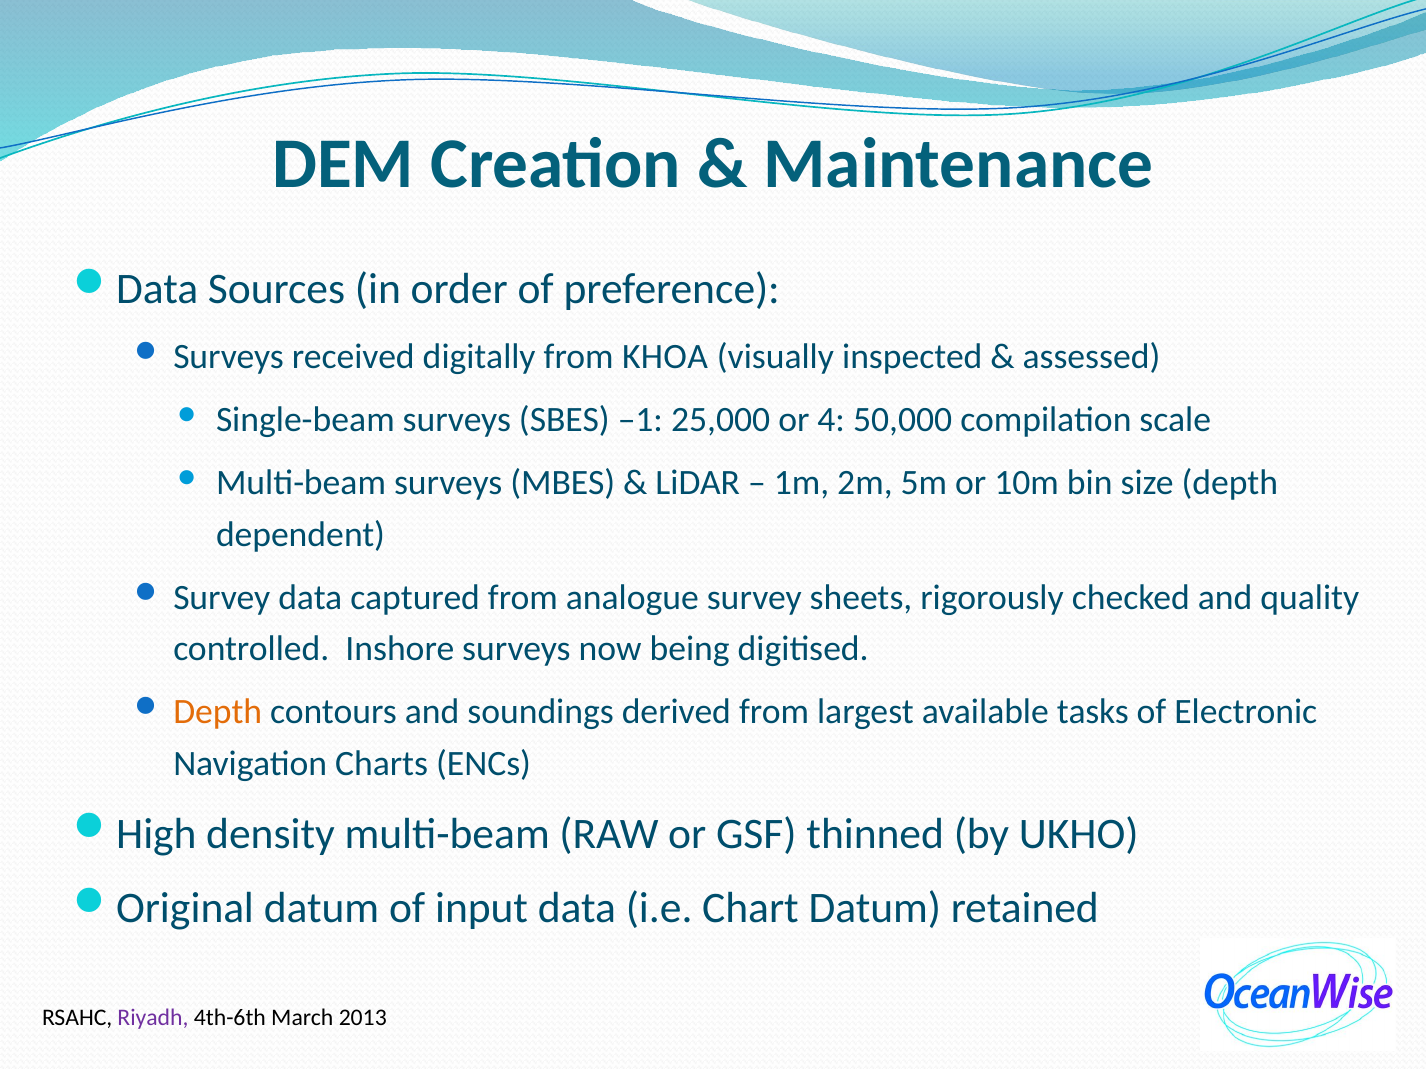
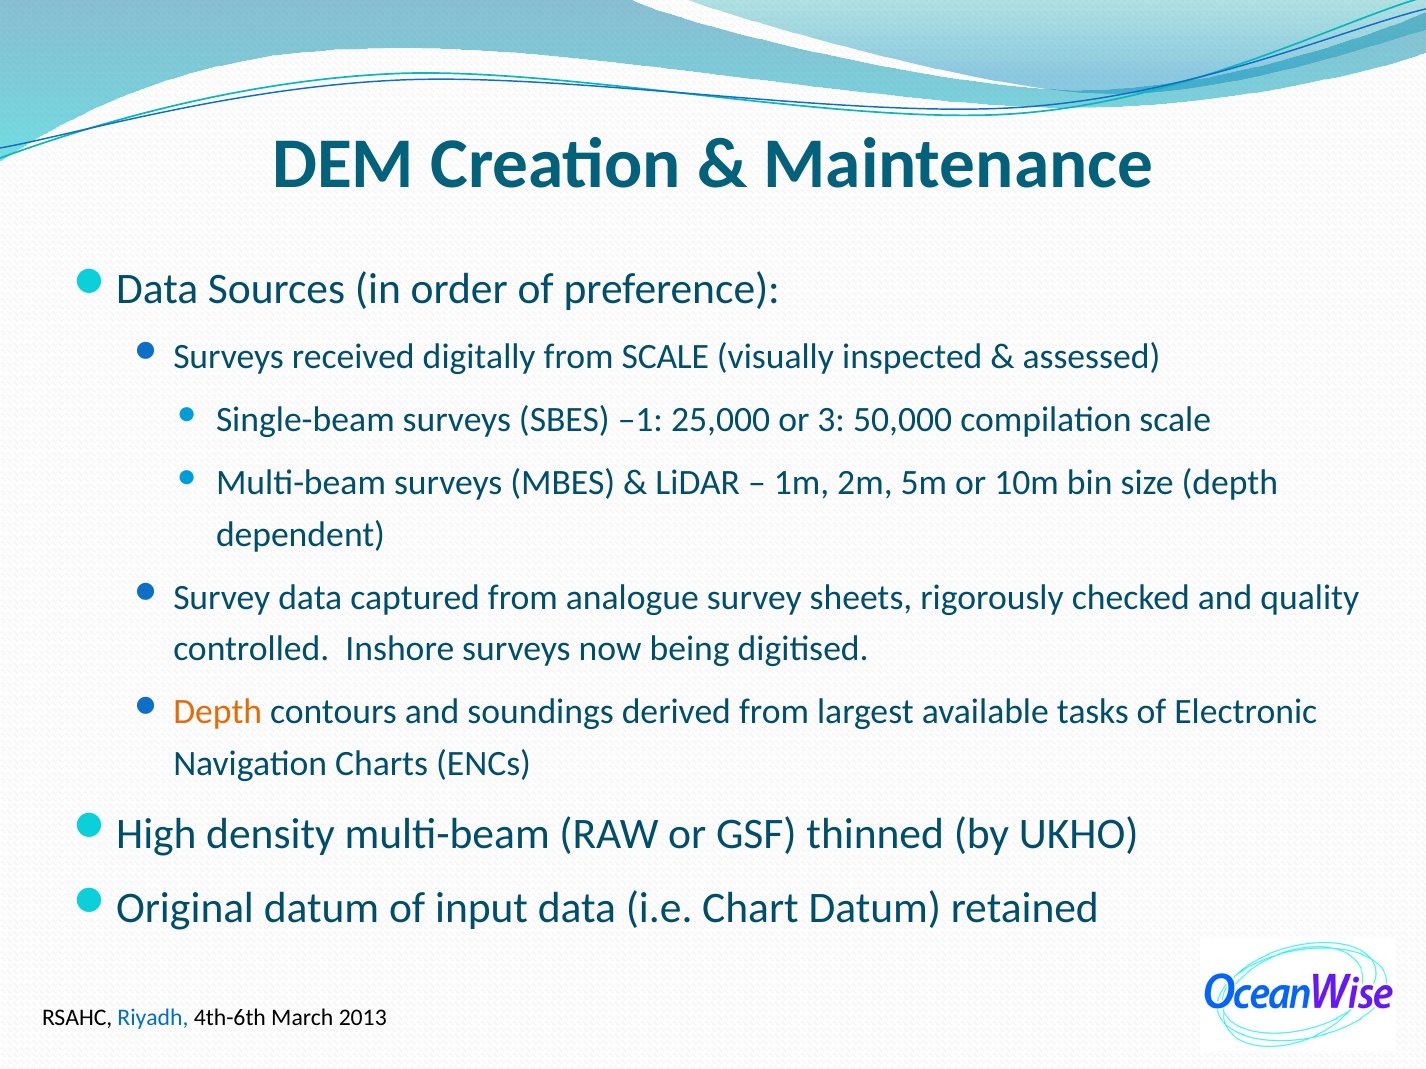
from KHOA: KHOA -> SCALE
4: 4 -> 3
Riyadh colour: purple -> blue
